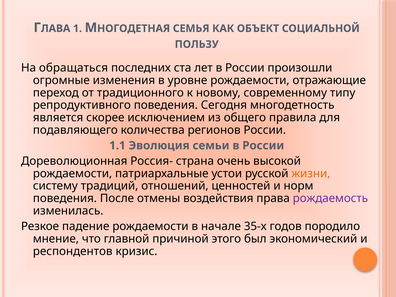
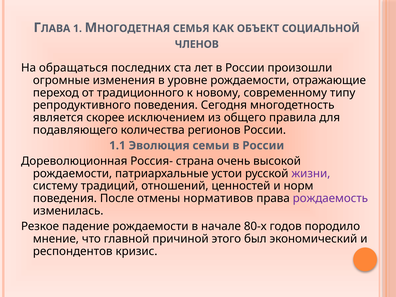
ПОЛЬЗУ: ПОЛЬЗУ -> ЧЛЕНОВ
жизни colour: orange -> purple
воздействия: воздействия -> нормативов
35-х: 35-х -> 80-х
